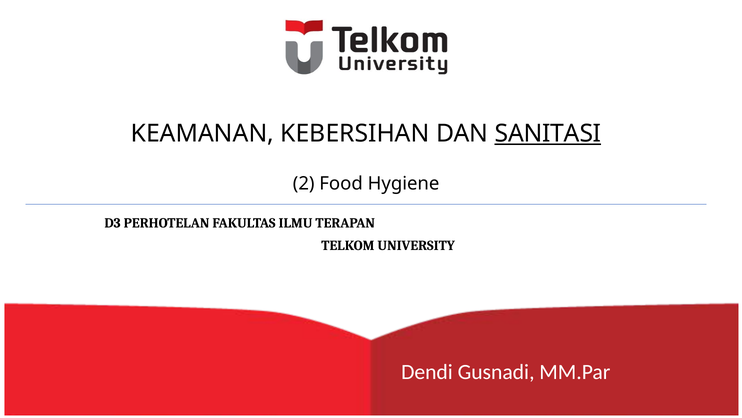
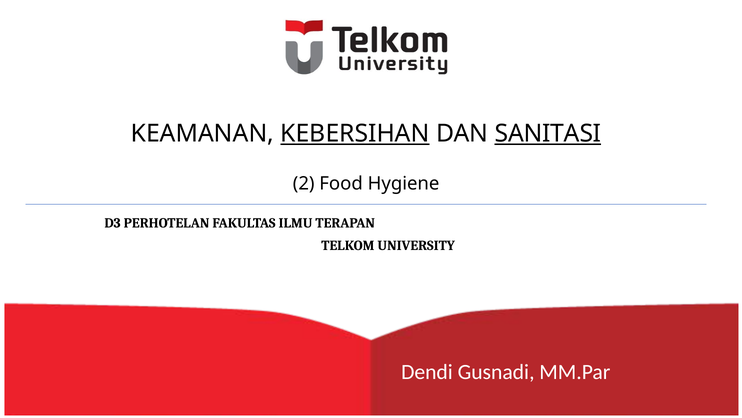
KEBERSIHAN underline: none -> present
